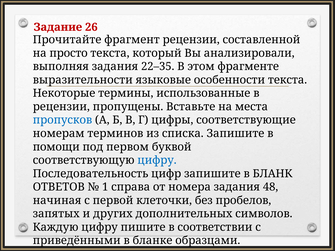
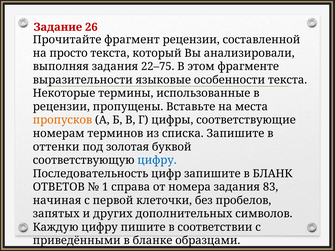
22–35: 22–35 -> 22–75
пропусков colour: blue -> orange
помощи: помощи -> оттенки
первом: первом -> золотая
48: 48 -> 83
